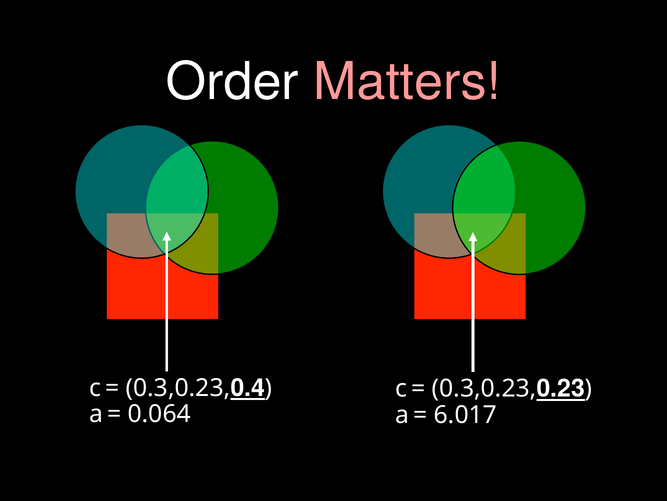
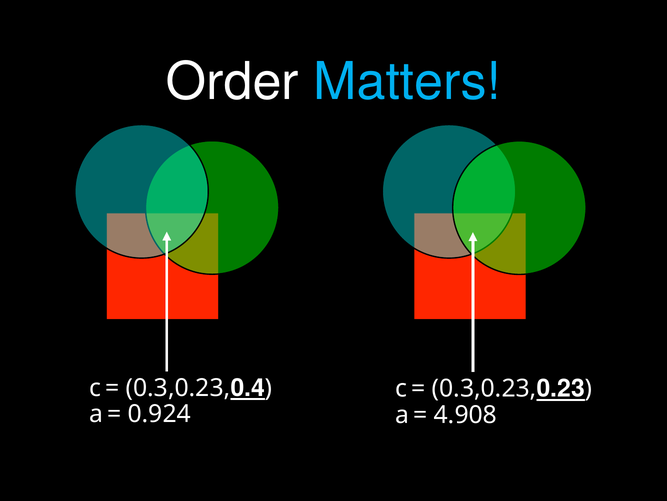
Matters colour: pink -> light blue
0.064: 0.064 -> 0.924
6.017: 6.017 -> 4.908
